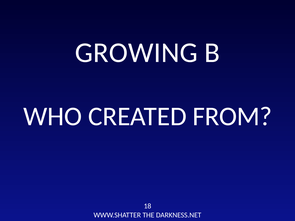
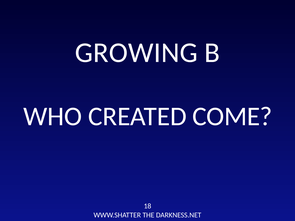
FROM: FROM -> COME
